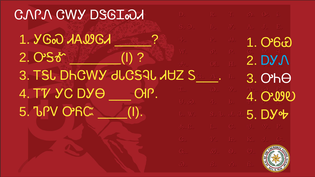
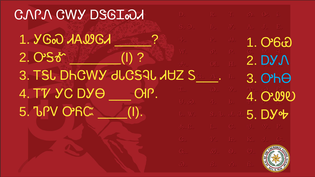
ᎤᏂᎾ colour: white -> light blue
